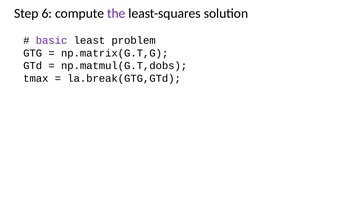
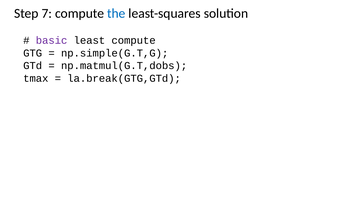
6: 6 -> 7
the colour: purple -> blue
least problem: problem -> compute
np.matrix(G.T,G: np.matrix(G.T,G -> np.simple(G.T,G
